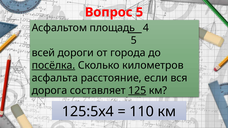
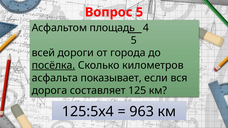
расстояние: расстояние -> показывает
125 underline: present -> none
110: 110 -> 963
